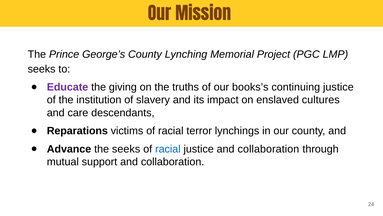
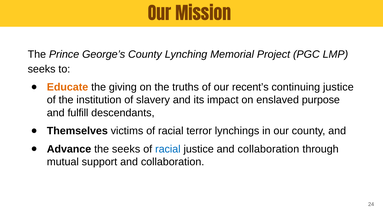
Educate colour: purple -> orange
books’s: books’s -> recent’s
cultures: cultures -> purpose
care: care -> fulfill
Reparations: Reparations -> Themselves
